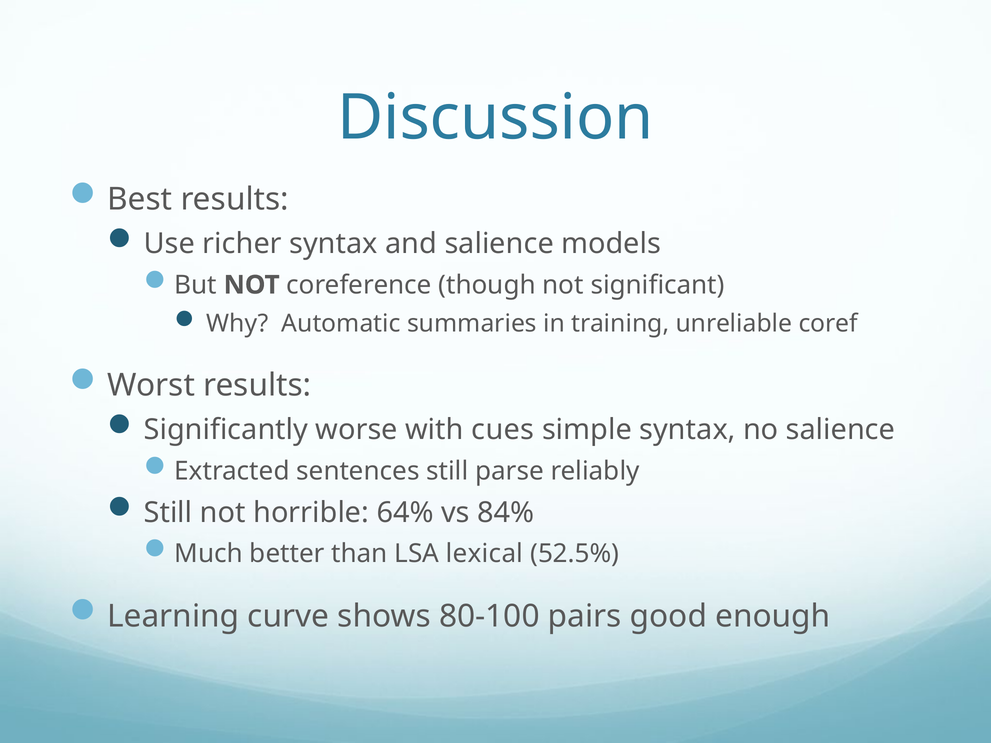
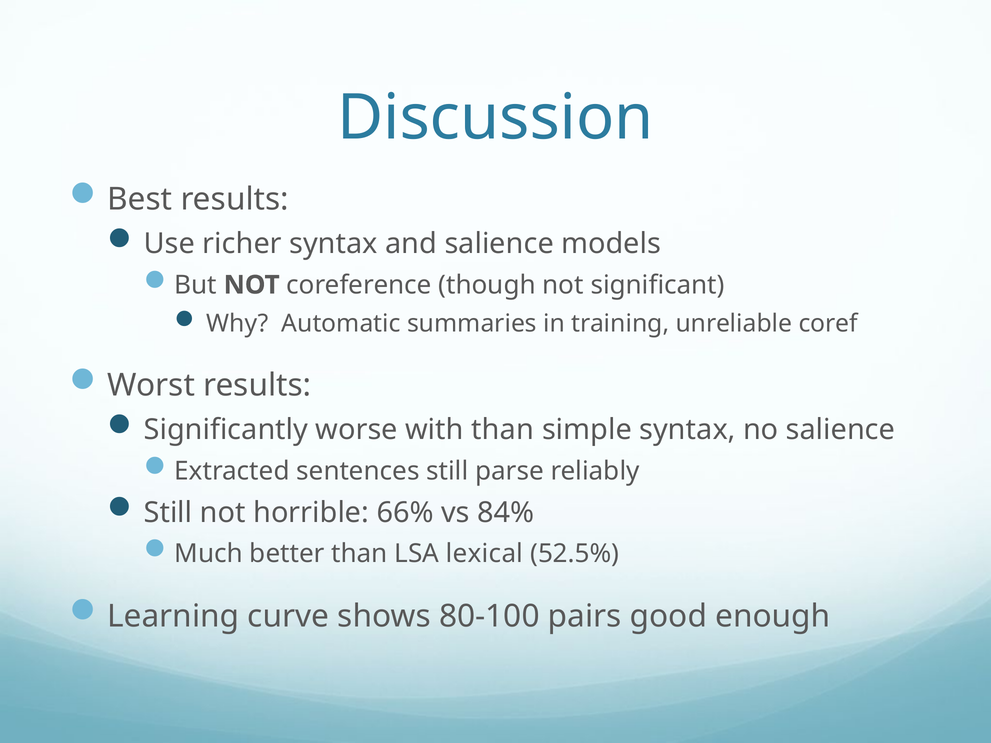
with cues: cues -> than
64%: 64% -> 66%
